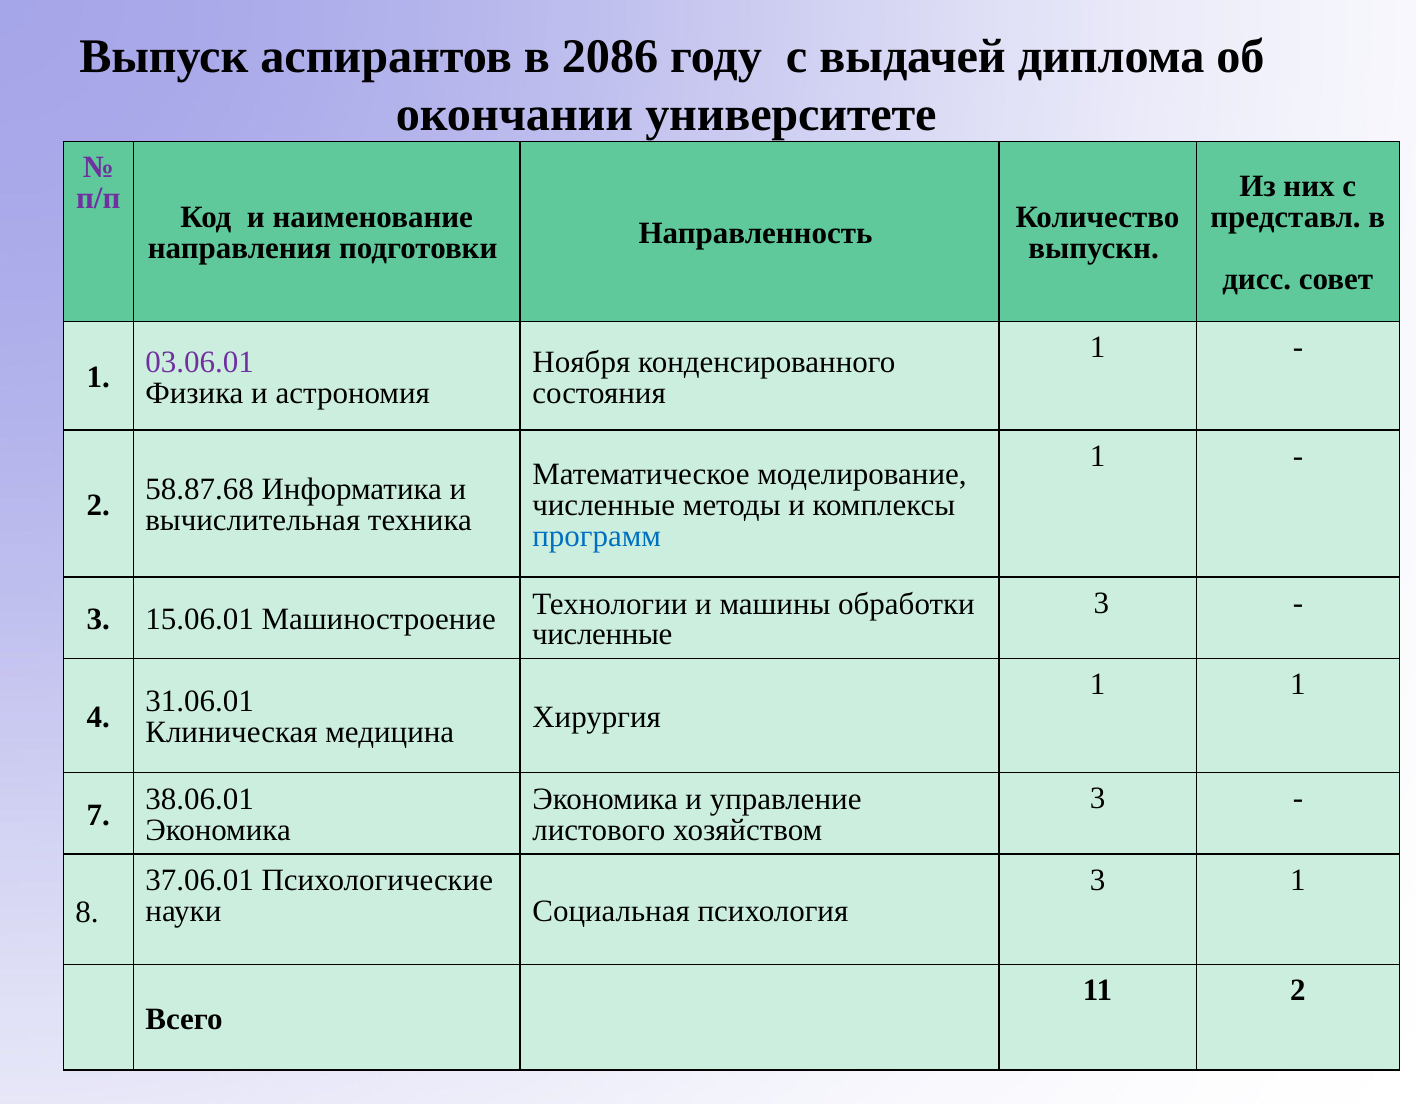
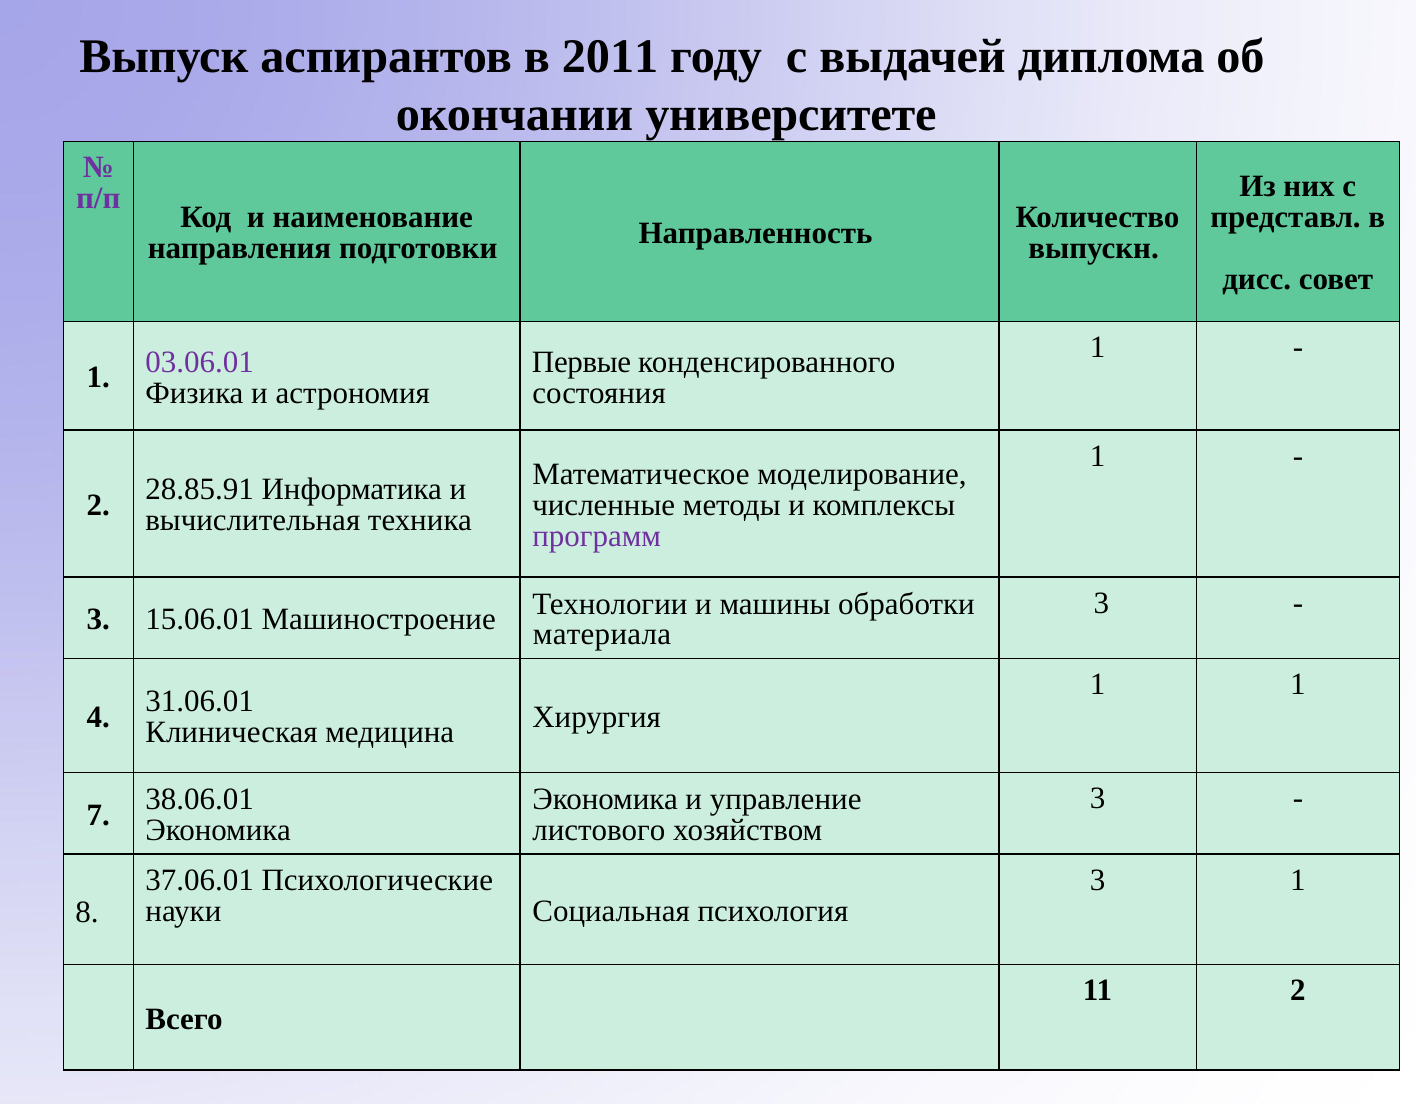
2086: 2086 -> 2011
Ноября: Ноября -> Первые
58.87.68: 58.87.68 -> 28.85.91
программ colour: blue -> purple
численные at (602, 634): численные -> материала
